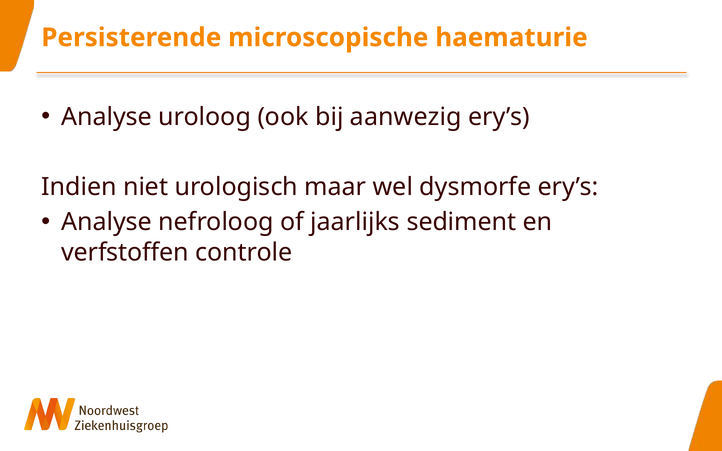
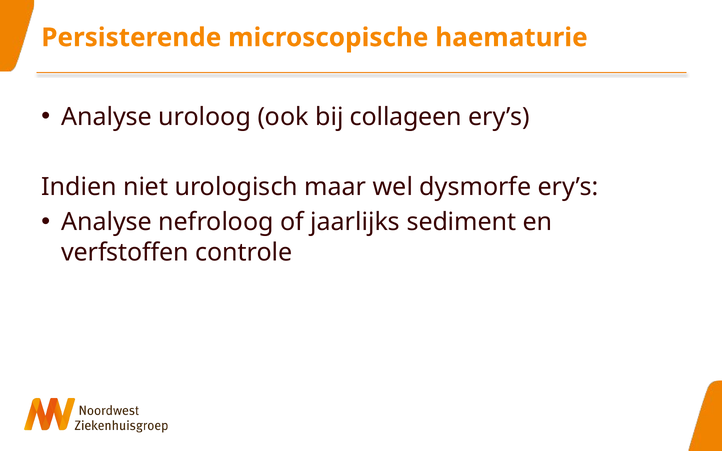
aanwezig: aanwezig -> collageen
